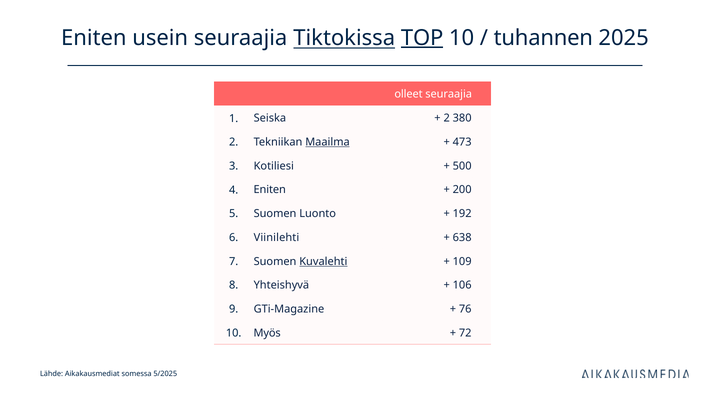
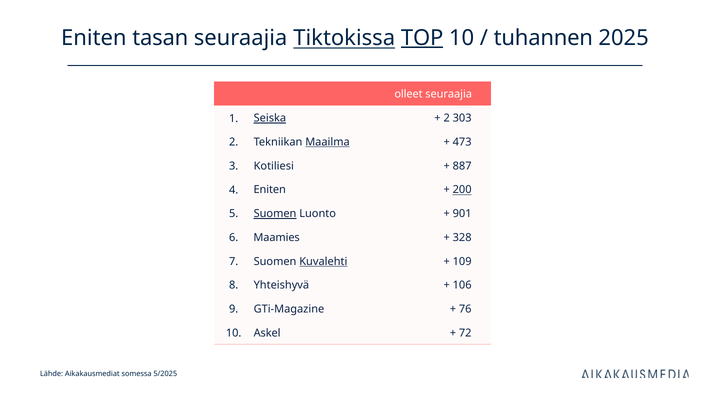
usein: usein -> tasan
Seiska underline: none -> present
380: 380 -> 303
500: 500 -> 887
200 underline: none -> present
Suomen at (275, 213) underline: none -> present
192: 192 -> 901
Viinilehti: Viinilehti -> Maamies
638: 638 -> 328
Myös: Myös -> Askel
